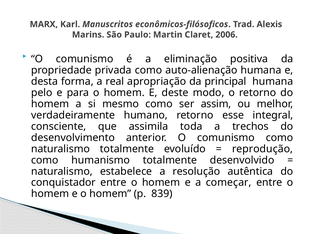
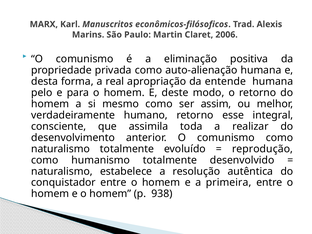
principal: principal -> entende
trechos: trechos -> realizar
começar: começar -> primeira
839: 839 -> 938
